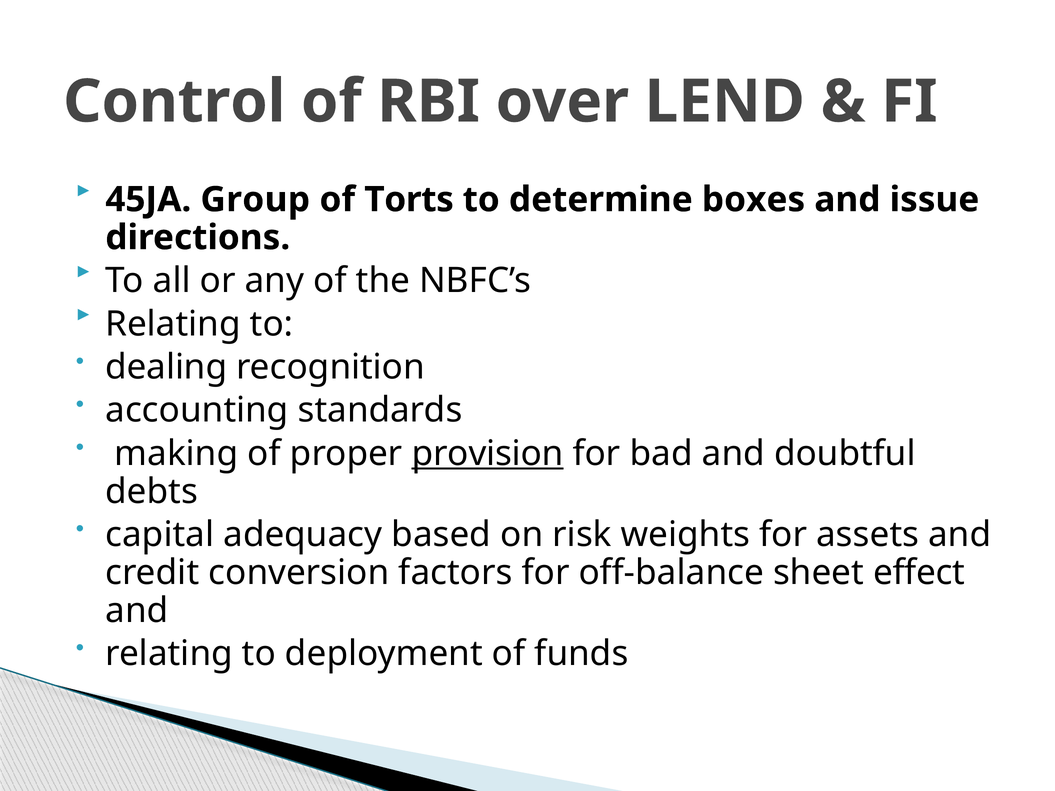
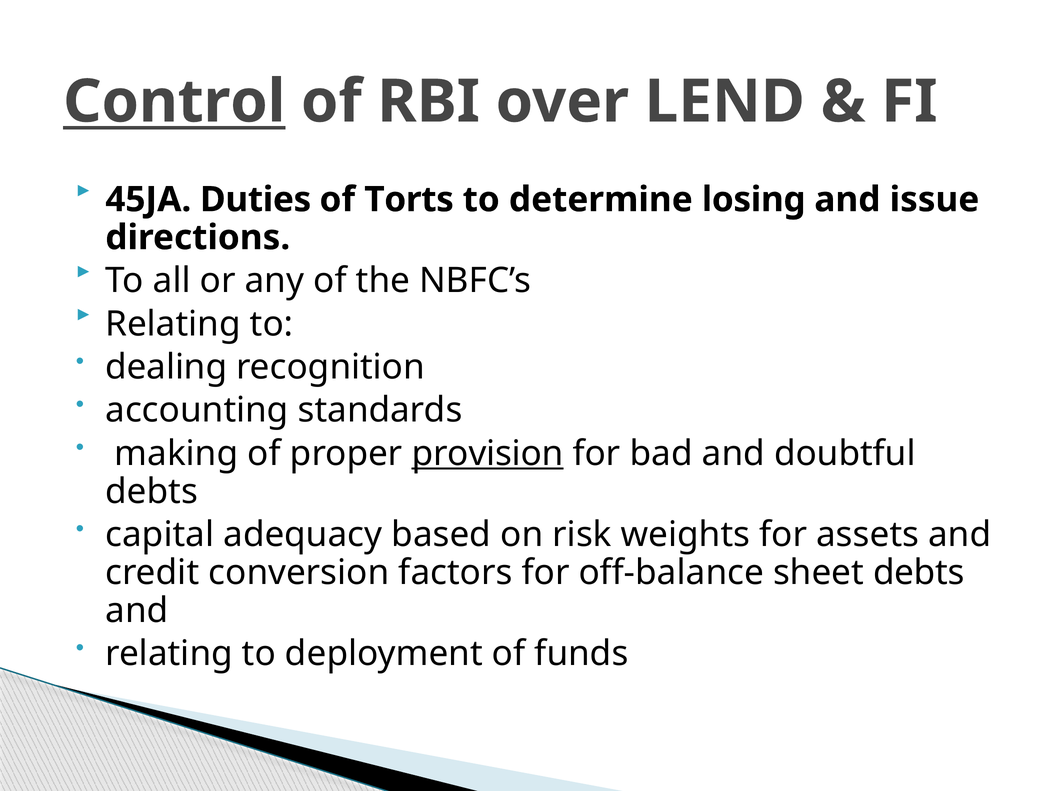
Control underline: none -> present
Group: Group -> Duties
boxes: boxes -> losing
sheet effect: effect -> debts
